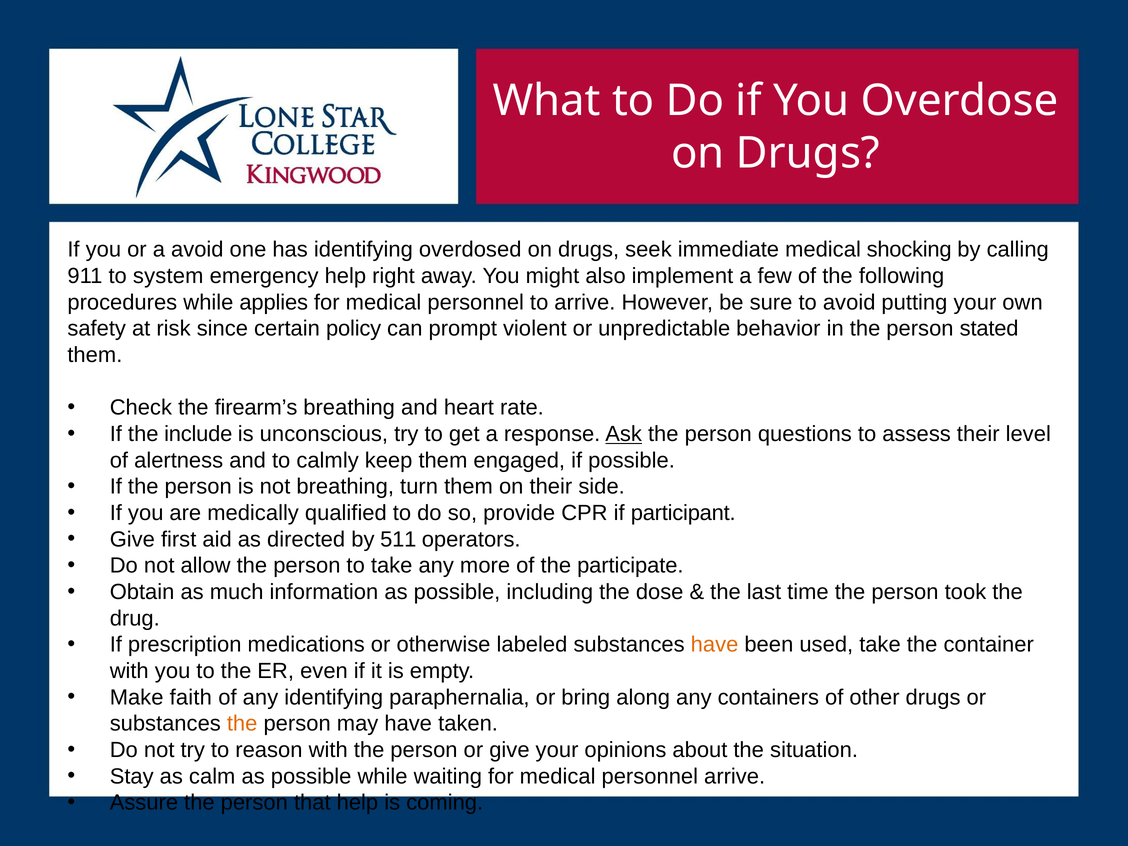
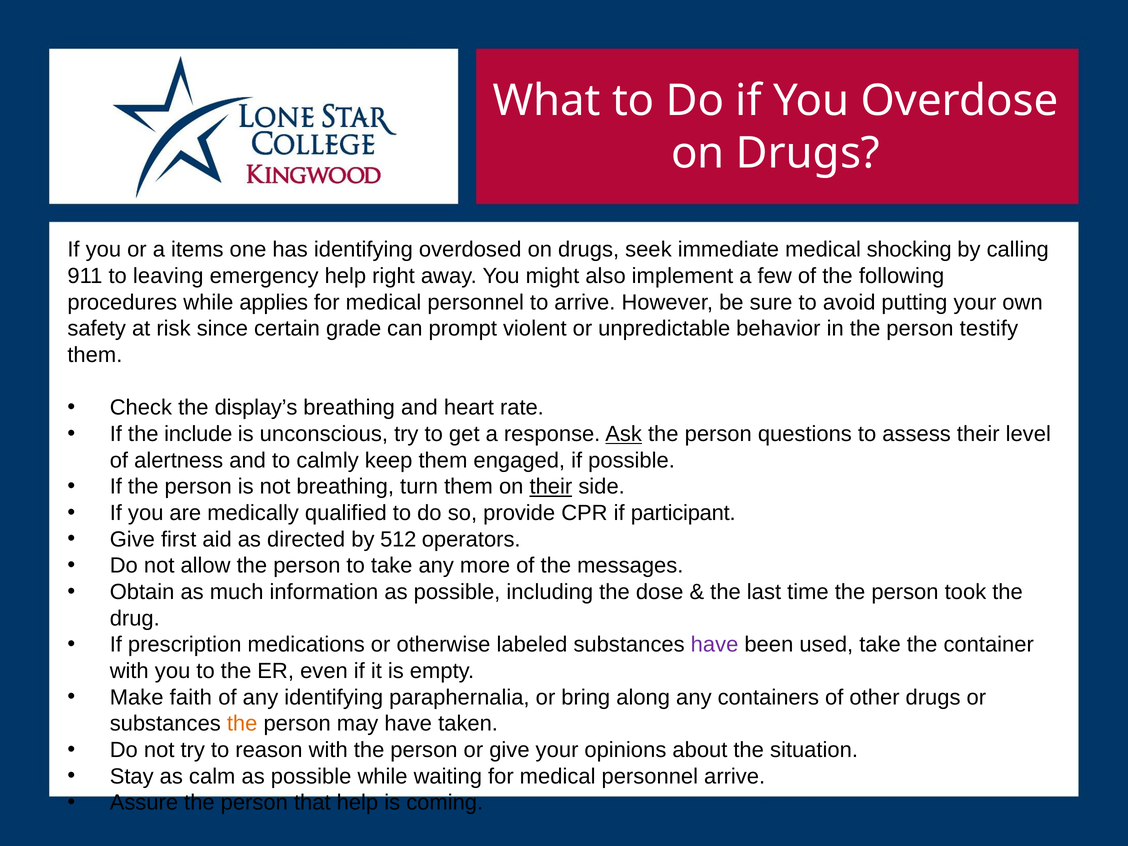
a avoid: avoid -> items
system: system -> leaving
policy: policy -> grade
stated: stated -> testify
firearm’s: firearm’s -> display’s
their at (551, 487) underline: none -> present
511: 511 -> 512
participate: participate -> messages
have at (715, 645) colour: orange -> purple
